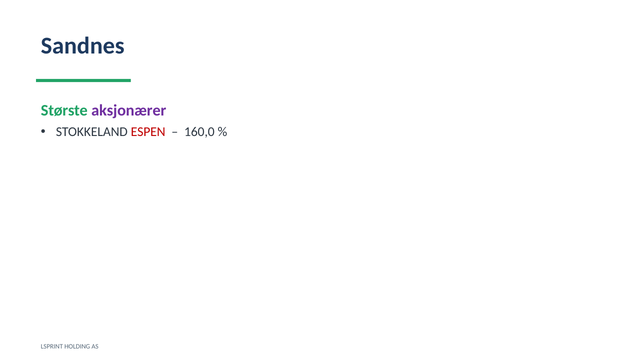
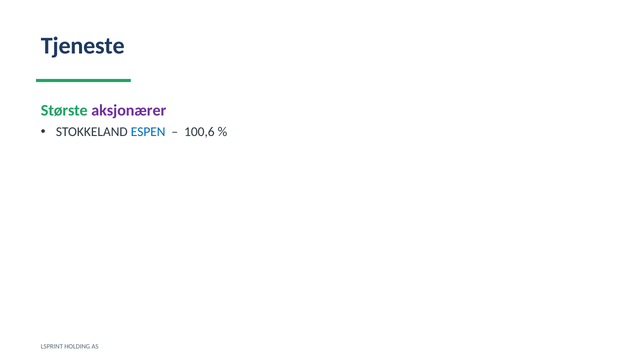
Sandnes: Sandnes -> Tjeneste
ESPEN colour: red -> blue
160,0: 160,0 -> 100,6
